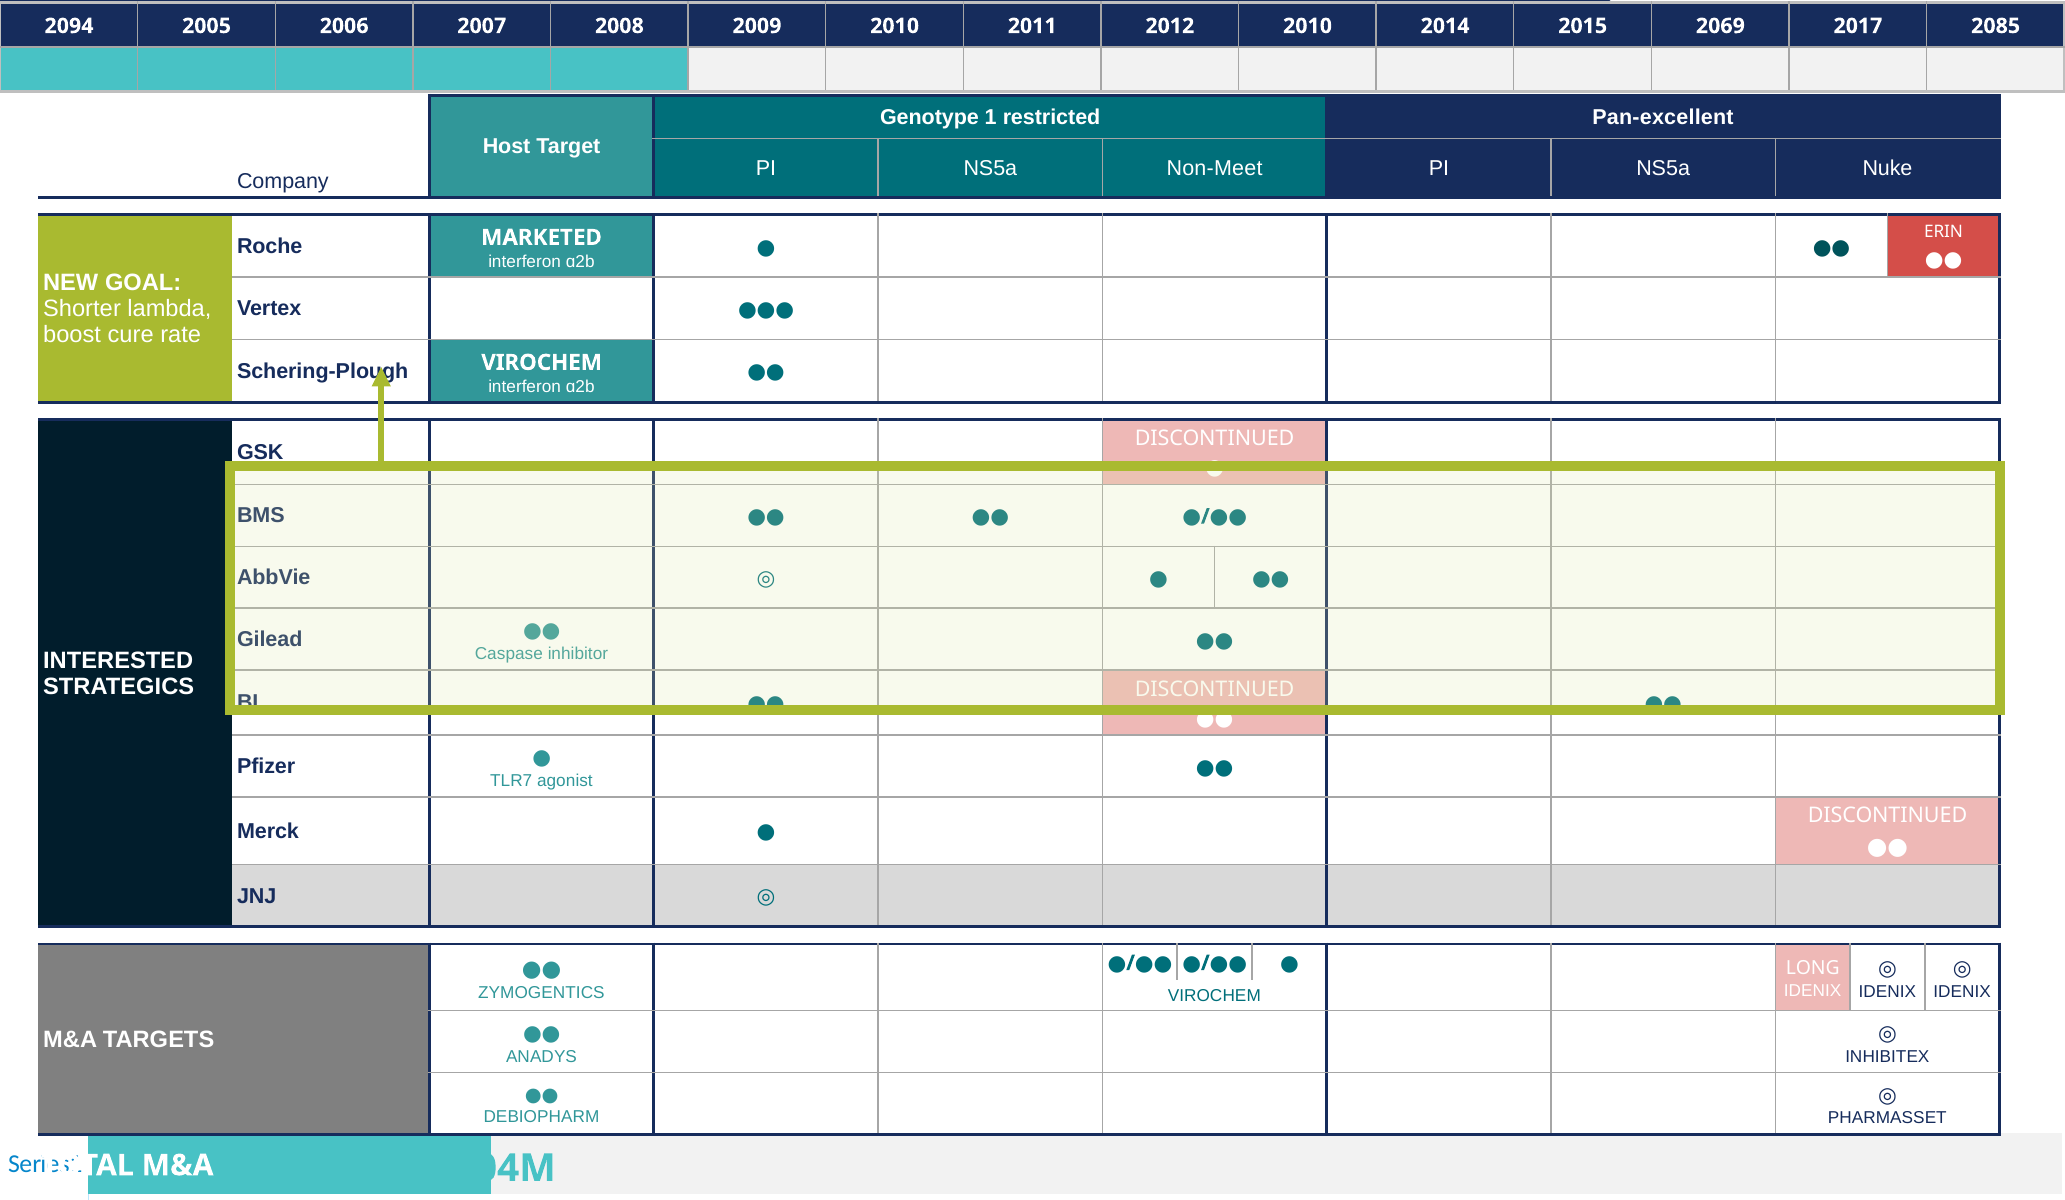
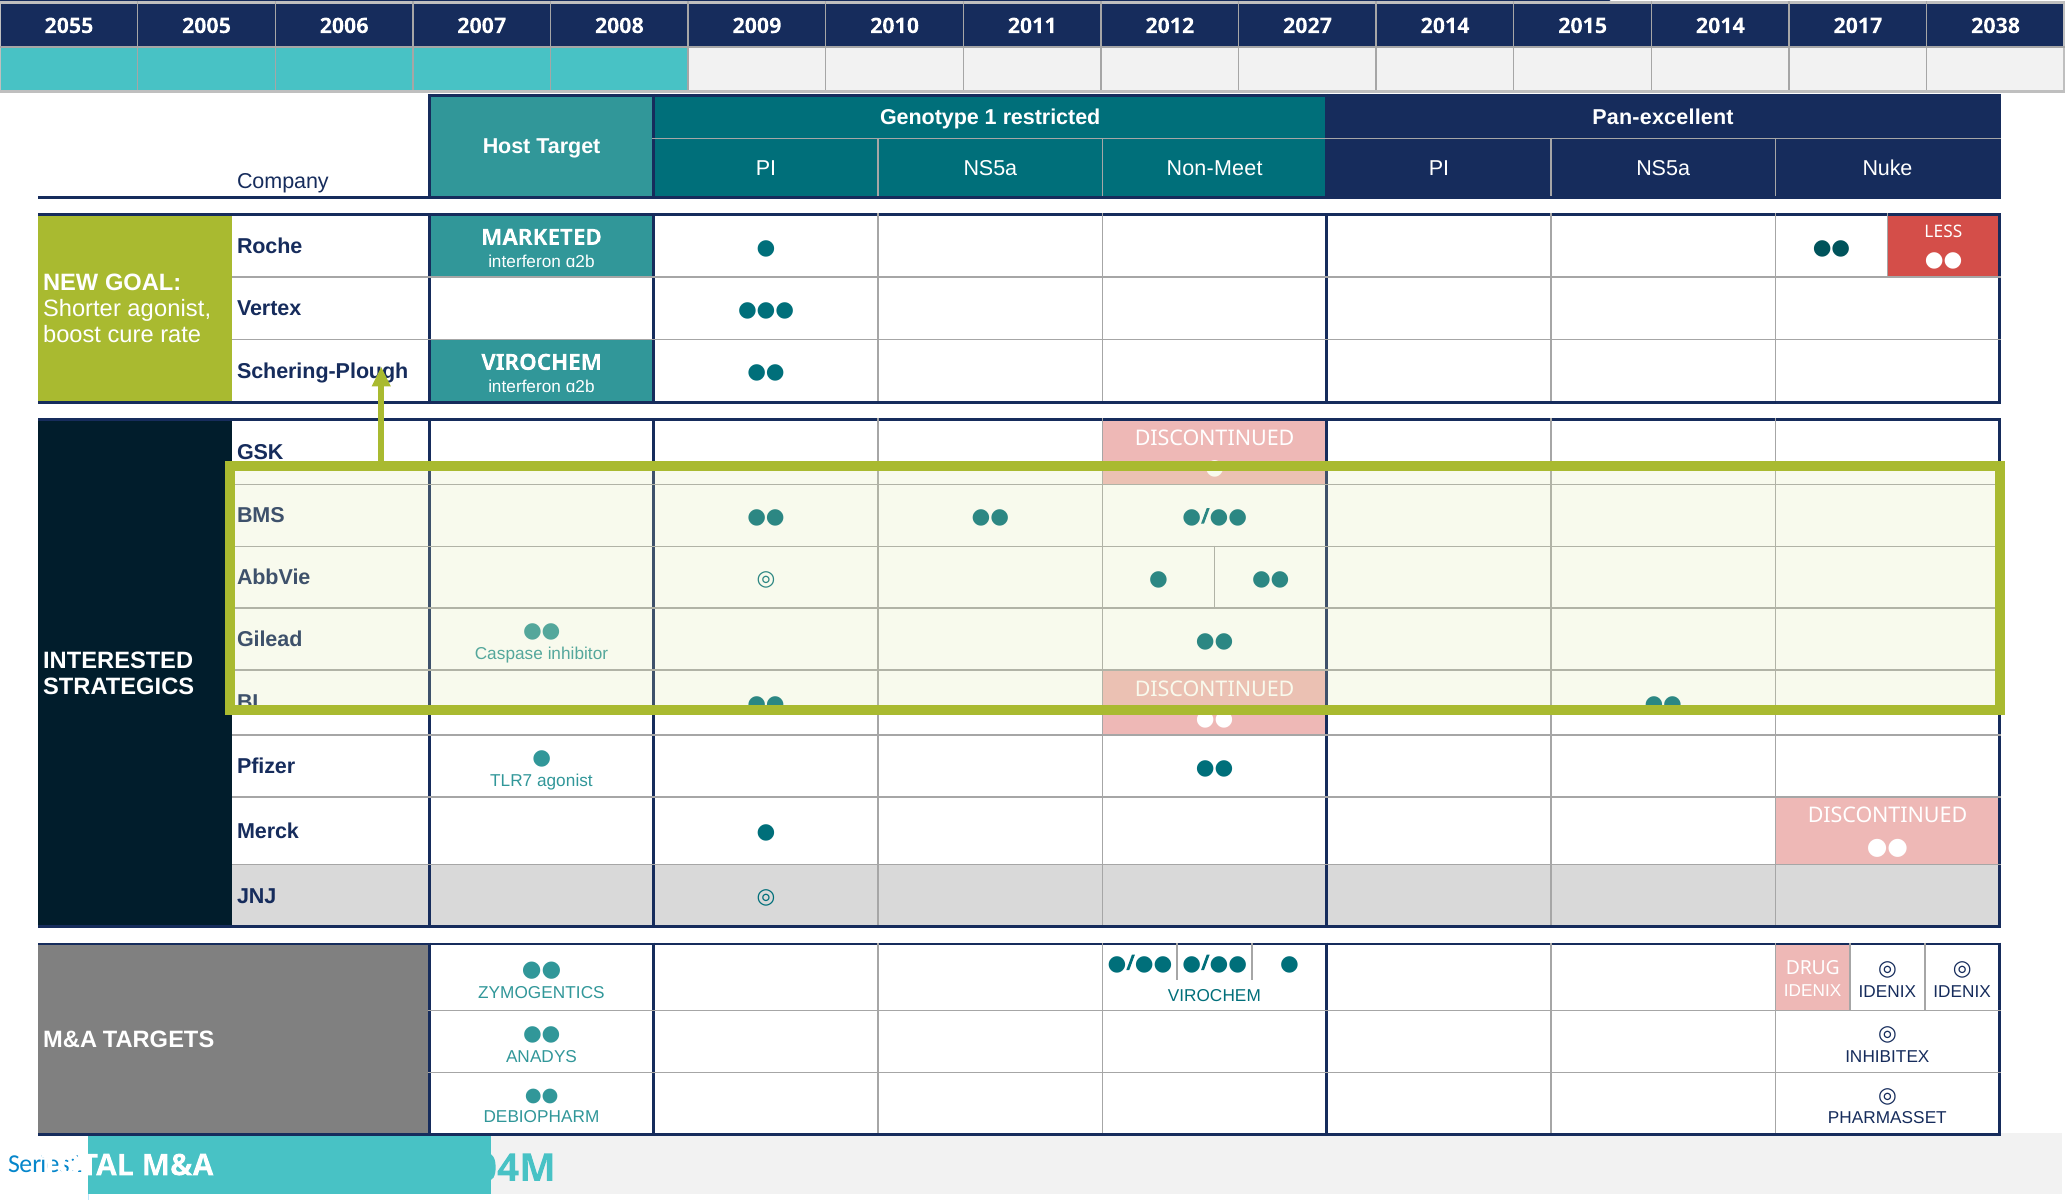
2094: 2094 -> 2055
2012 2010: 2010 -> 2027
2015 2069: 2069 -> 2014
2085: 2085 -> 2038
ERIN: ERIN -> LESS
Shorter lambda: lambda -> agonist
LONG: LONG -> DRUG
